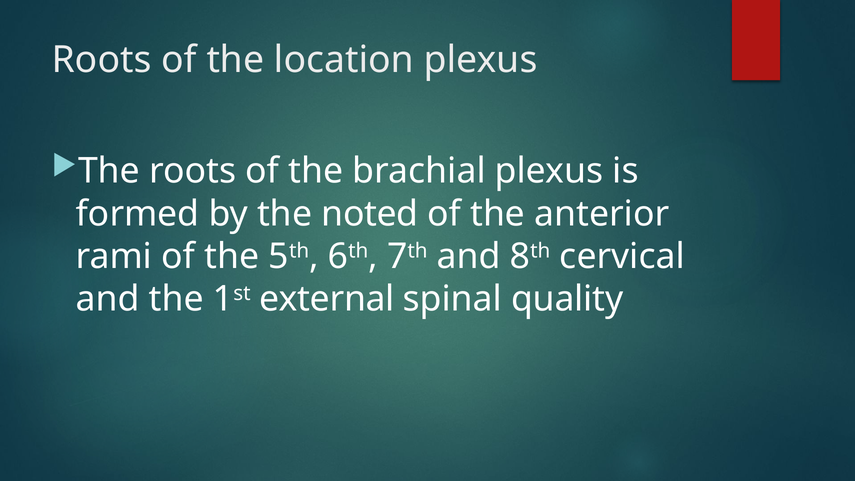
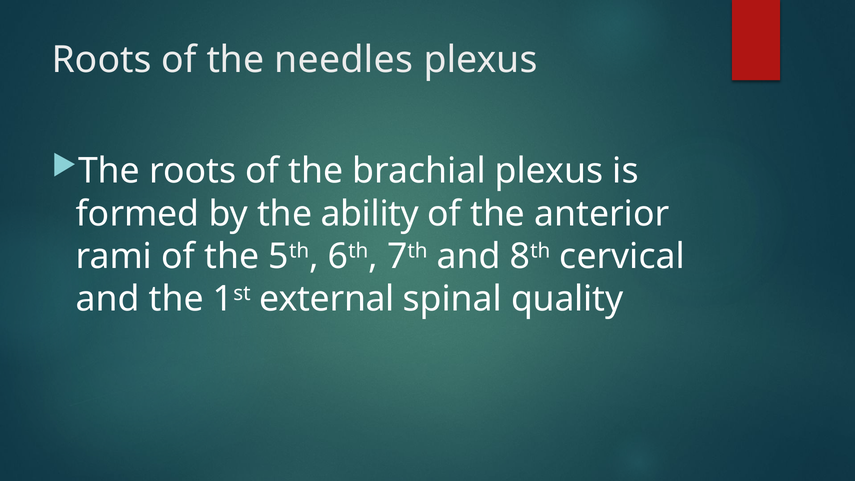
location: location -> needles
noted: noted -> ability
